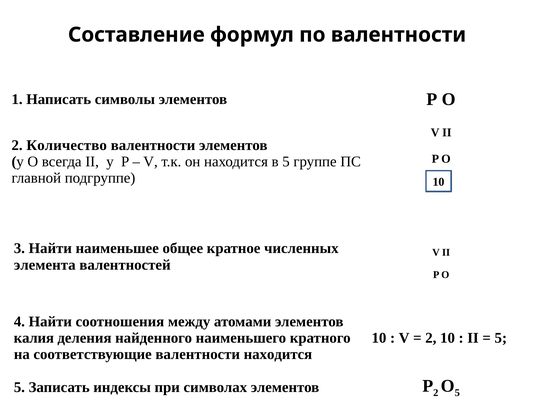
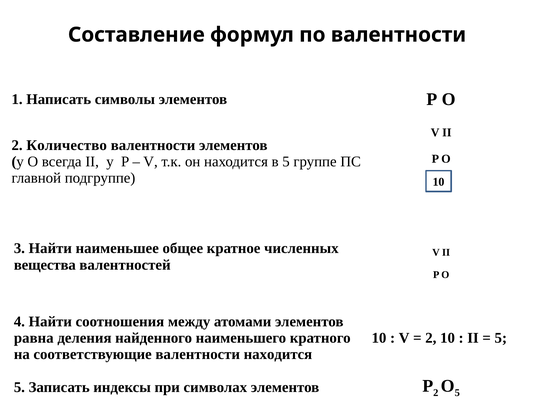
элемента: элемента -> вещества
калия: калия -> равна
